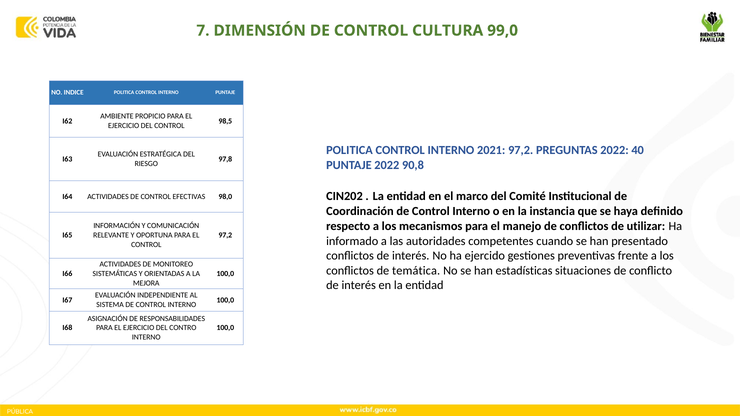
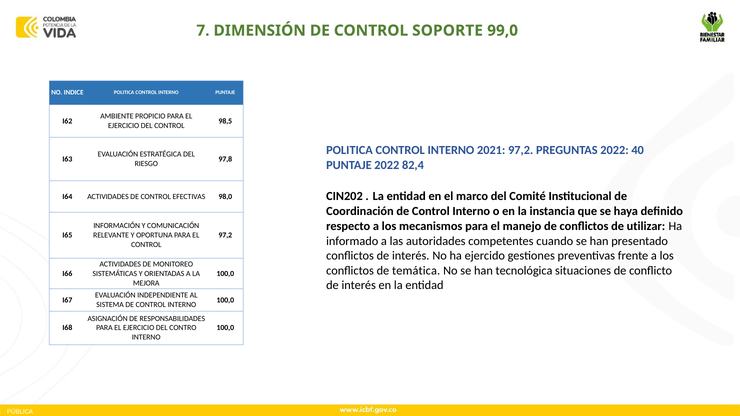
CULTURA: CULTURA -> SOPORTE
90,8: 90,8 -> 82,4
estadísticas: estadísticas -> tecnológica
